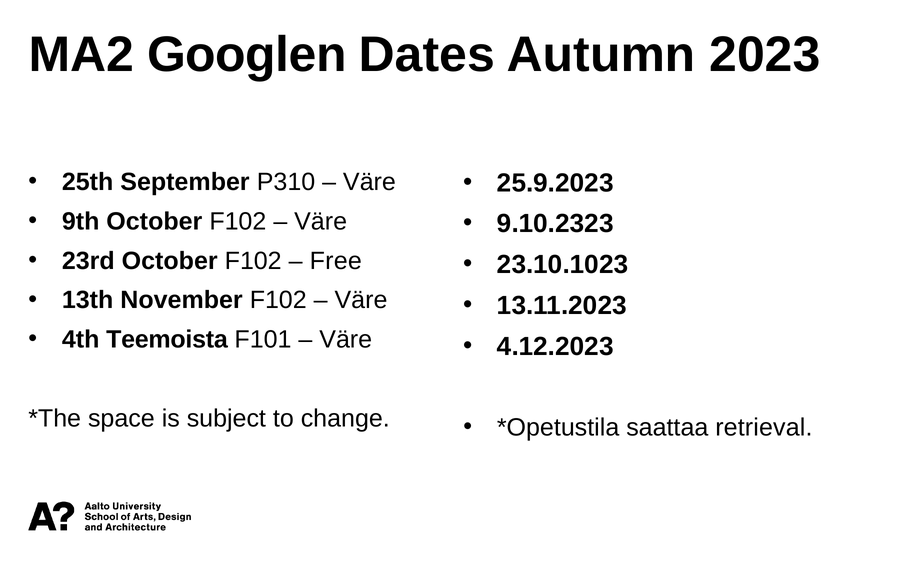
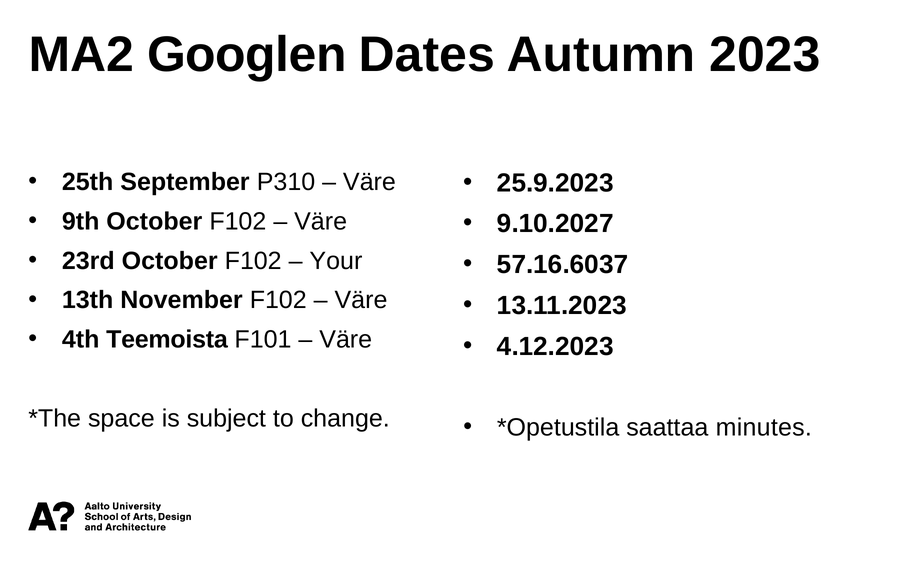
9.10.2323: 9.10.2323 -> 9.10.2027
Free: Free -> Your
23.10.1023: 23.10.1023 -> 57.16.6037
retrieval: retrieval -> minutes
